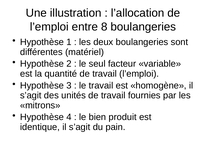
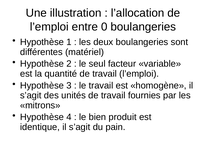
8: 8 -> 0
